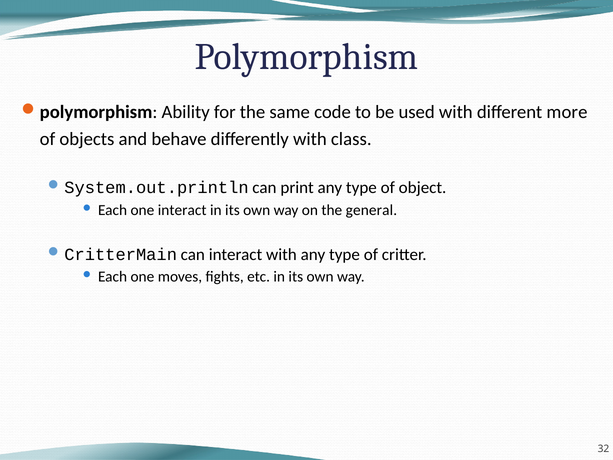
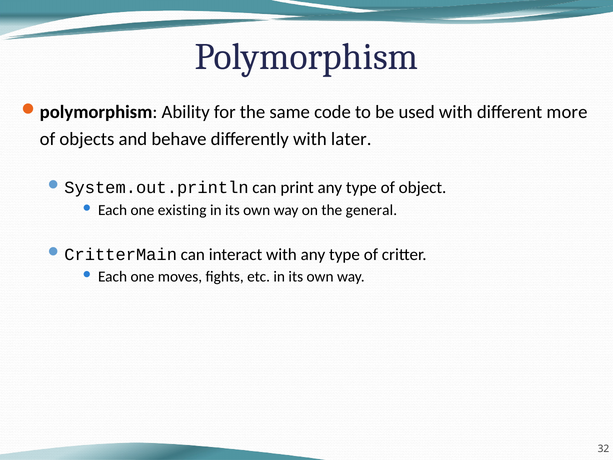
class: class -> later
one interact: interact -> existing
